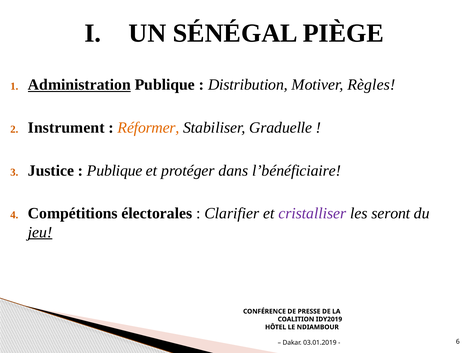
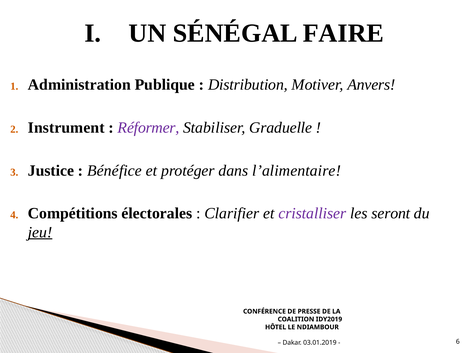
PIÈGE: PIÈGE -> FAIRE
Administration underline: present -> none
Règles: Règles -> Anvers
Réformer colour: orange -> purple
Publique at (115, 171): Publique -> Bénéfice
l’bénéficiaire: l’bénéficiaire -> l’alimentaire
